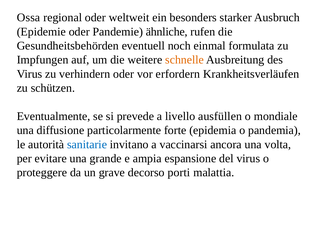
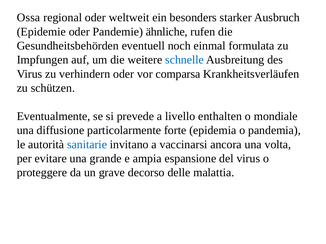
schnelle colour: orange -> blue
erfordern: erfordern -> comparsa
ausfüllen: ausfüllen -> enthalten
porti: porti -> delle
